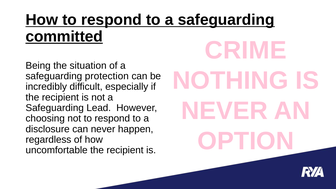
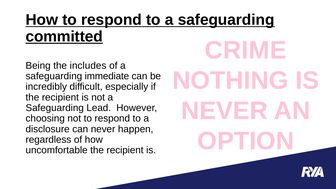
situation: situation -> includes
protection: protection -> immediate
